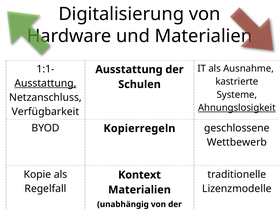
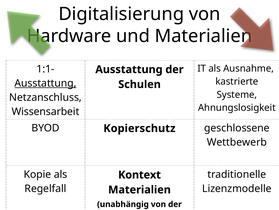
Ahnungslosigkeit underline: present -> none
Verfügbarkeit: Verfügbarkeit -> Wissensarbeit
Kopierregeln: Kopierregeln -> Kopierschutz
